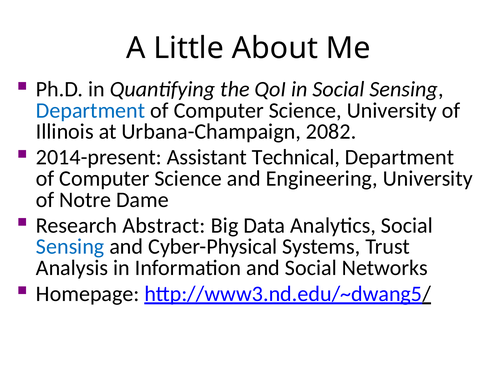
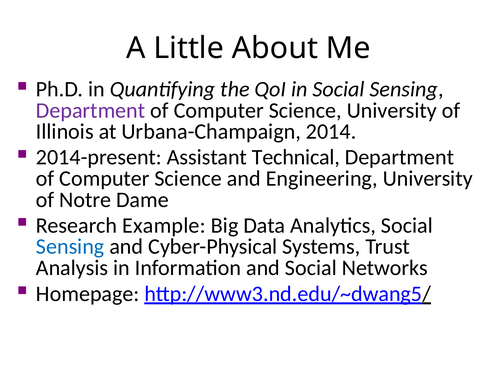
Department at (91, 110) colour: blue -> purple
2082: 2082 -> 2014
Abstract: Abstract -> Example
